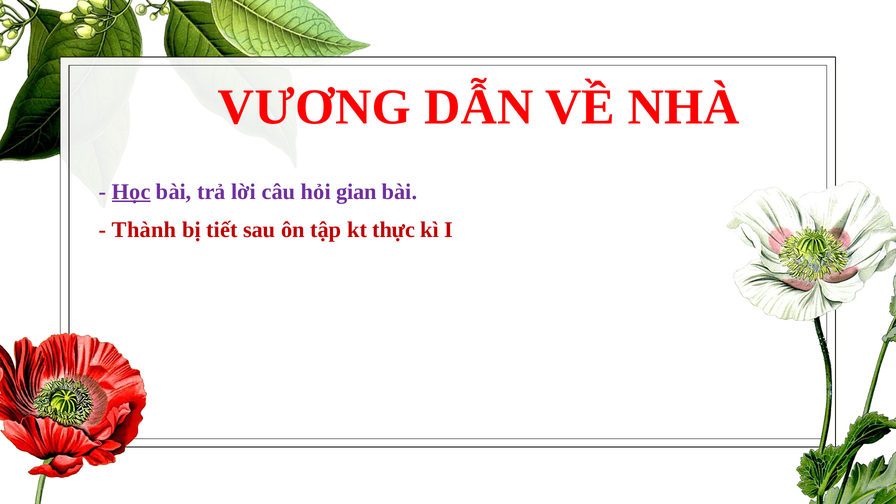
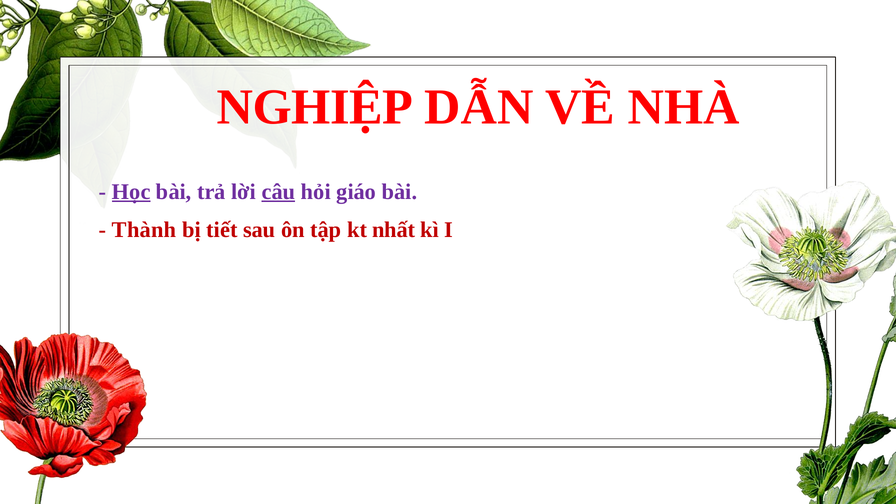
VƯƠNG: VƯƠNG -> NGHIỆP
câu underline: none -> present
gian: gian -> giáo
thực: thực -> nhất
